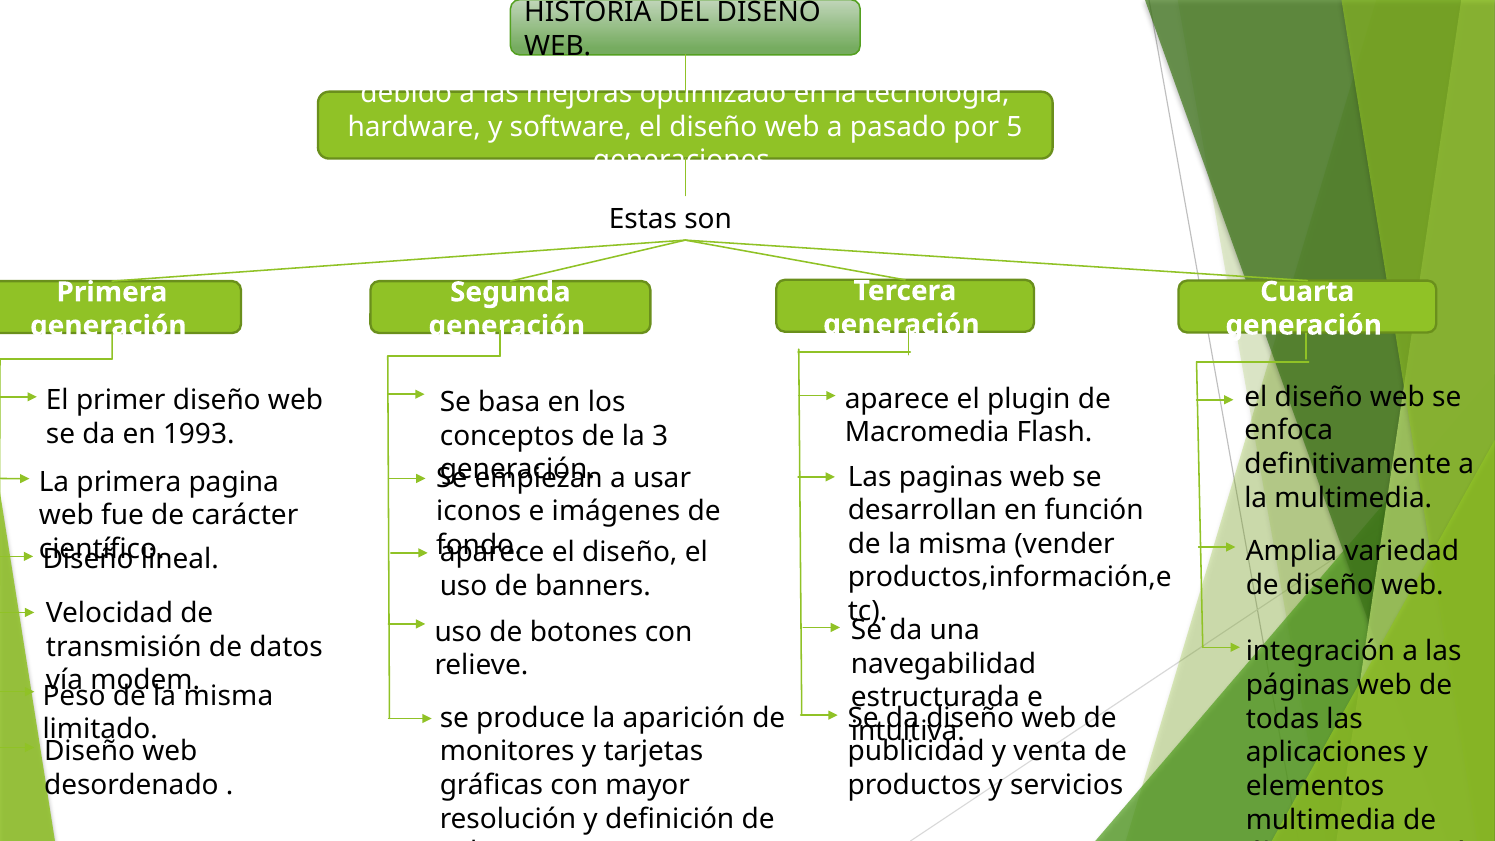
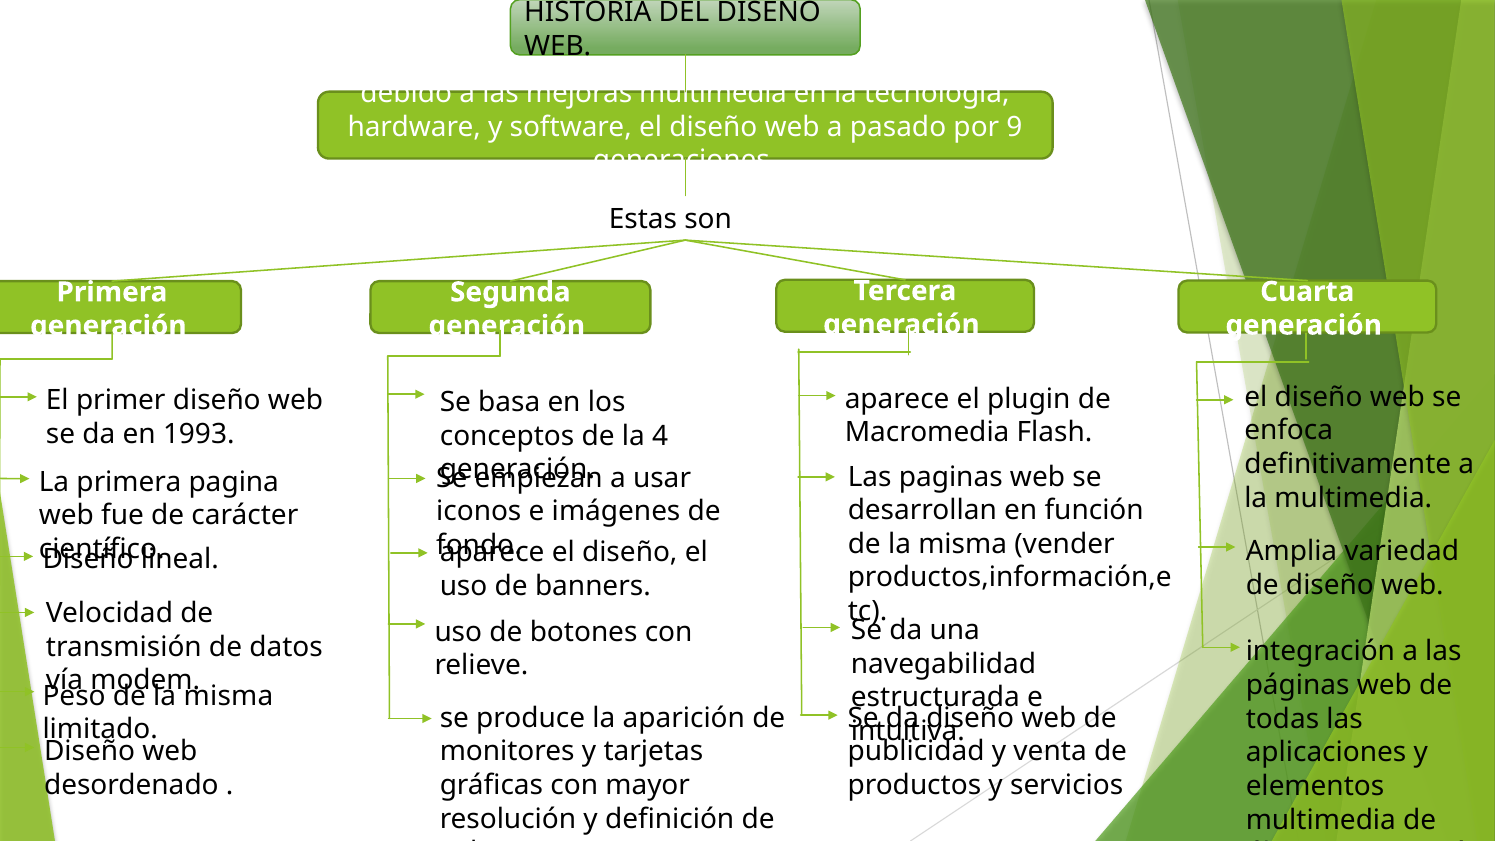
mejoras optimizado: optimizado -> multimedia
5: 5 -> 9
3: 3 -> 4
